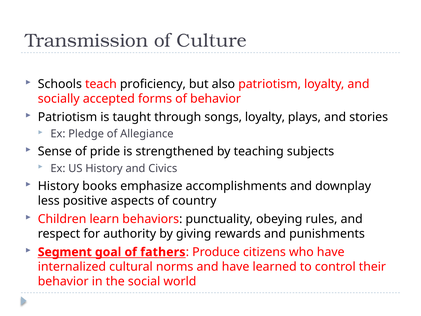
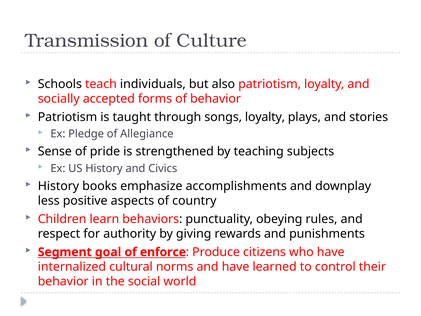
proficiency: proficiency -> individuals
fathers: fathers -> enforce
